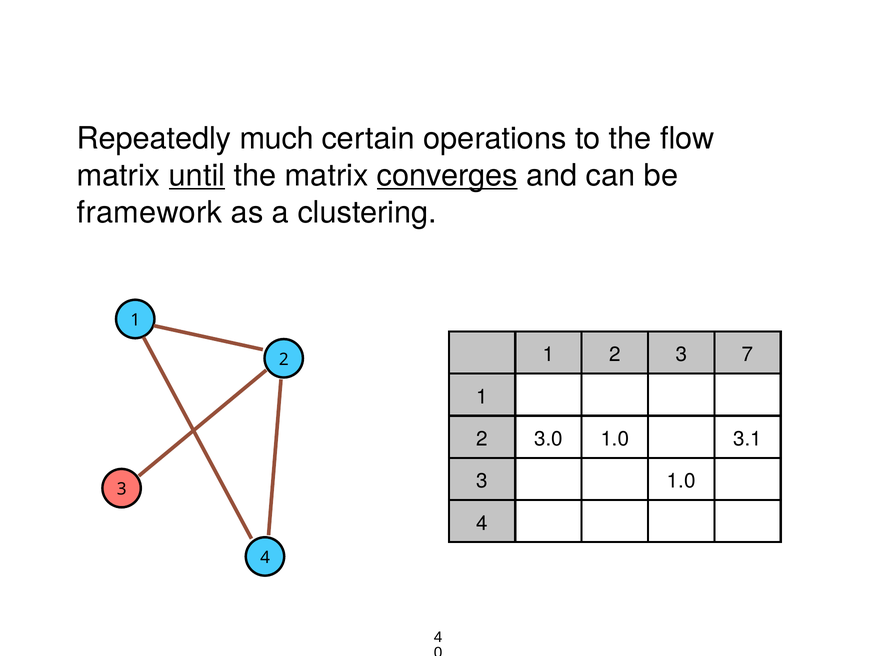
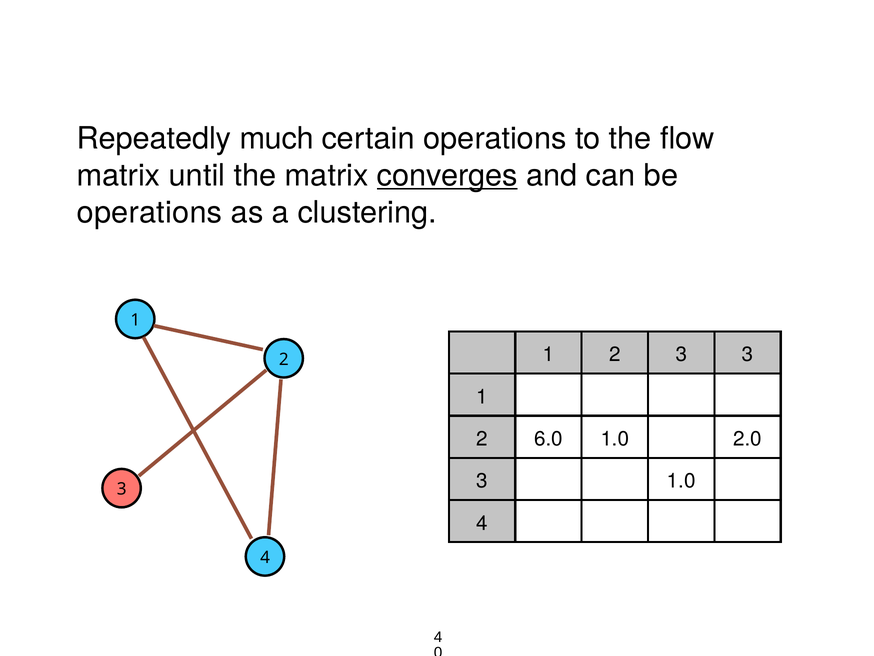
until underline: present -> none
framework at (149, 212): framework -> operations
3 7: 7 -> 3
3.0: 3.0 -> 6.0
3.1: 3.1 -> 2.0
